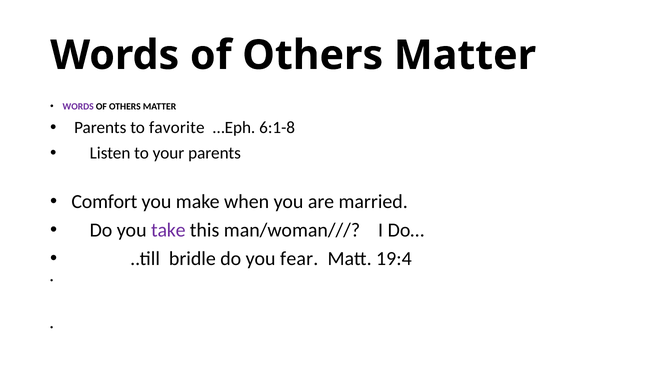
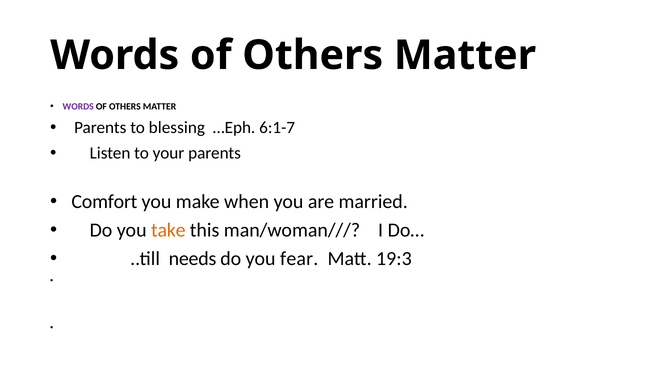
favorite: favorite -> blessing
6:1-8: 6:1-8 -> 6:1-7
take colour: purple -> orange
bridle: bridle -> needs
19:4: 19:4 -> 19:3
